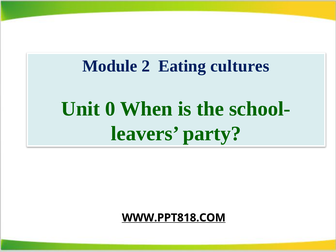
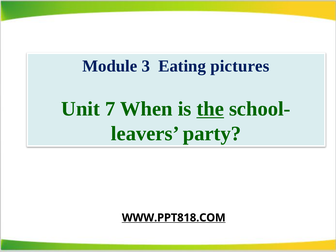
2: 2 -> 3
cultures: cultures -> pictures
0: 0 -> 7
the underline: none -> present
